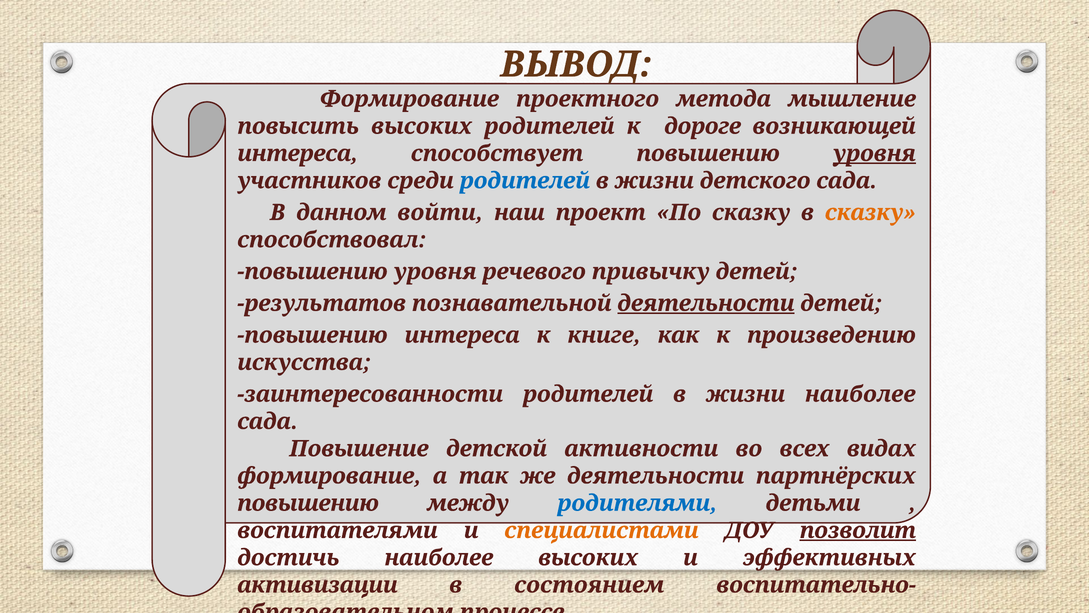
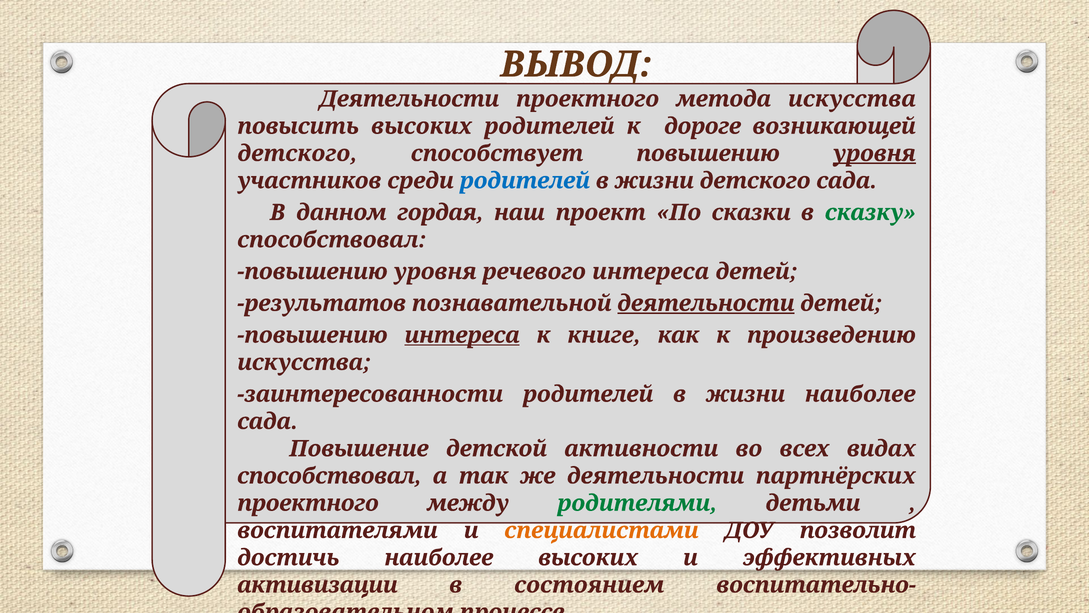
Формирование at (409, 99): Формирование -> Деятельности
метода мышление: мышление -> искусства
интереса at (298, 153): интереса -> детского
войти: войти -> гордая
По сказку: сказку -> сказки
сказку at (870, 212) colour: orange -> green
речевого привычку: привычку -> интереса
интереса at (462, 335) underline: none -> present
формирование at (329, 476): формирование -> способствовал
повышению at (308, 503): повышению -> проектного
родителями colour: blue -> green
позволит underline: present -> none
